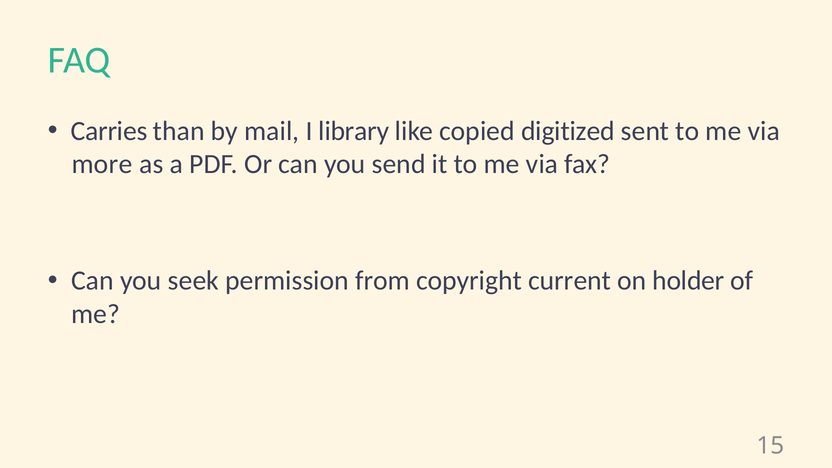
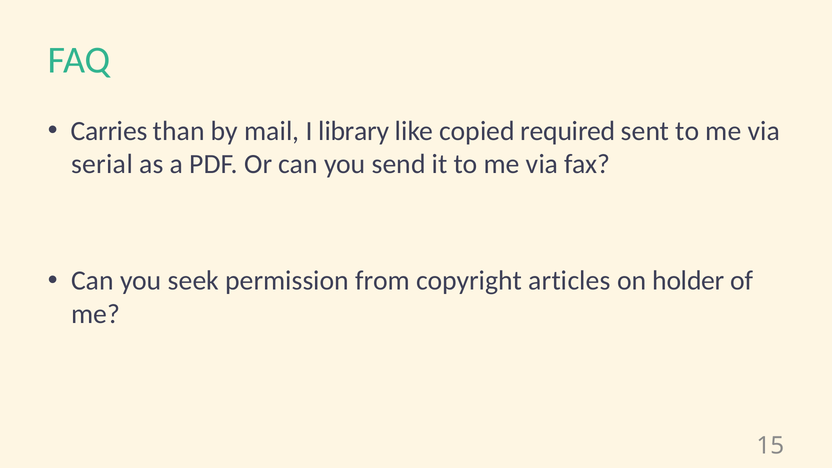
digitized: digitized -> required
more: more -> serial
current: current -> articles
